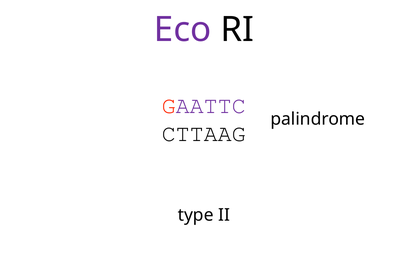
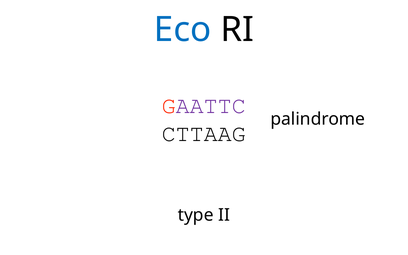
Eco colour: purple -> blue
